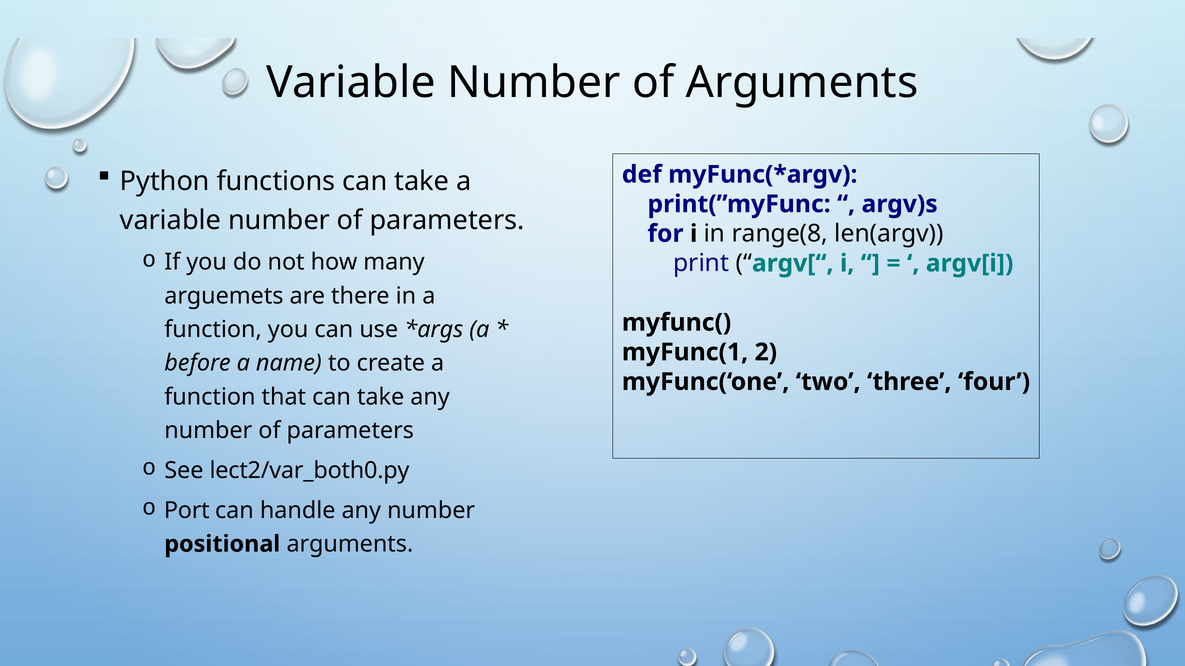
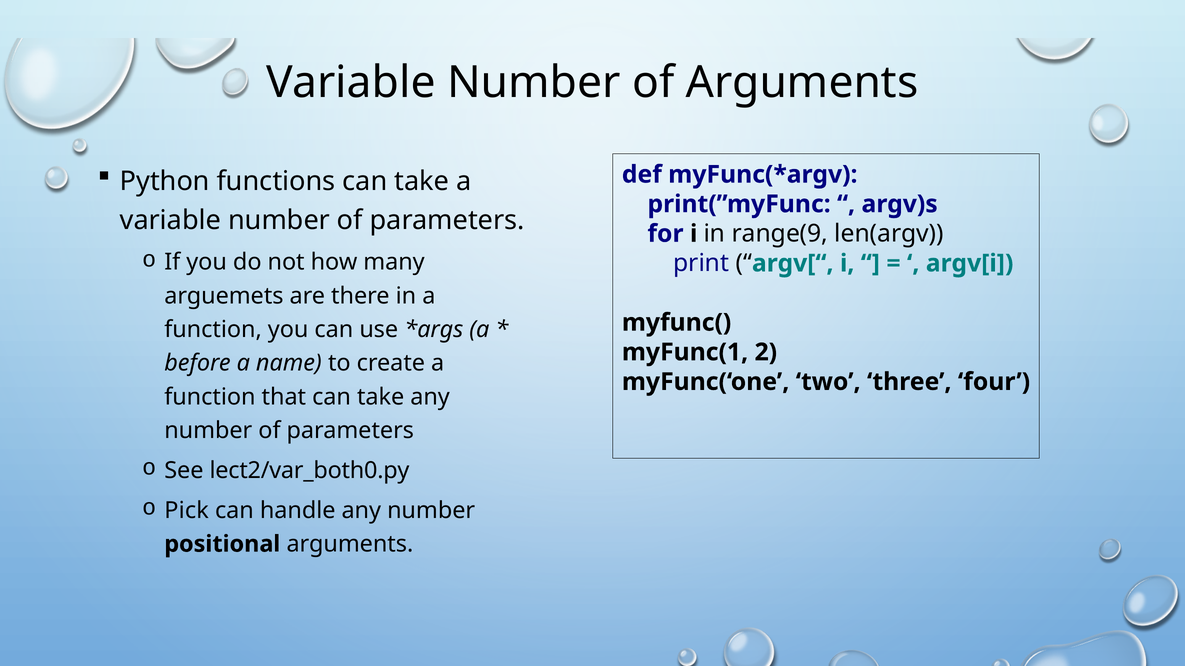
range(8: range(8 -> range(9
Port: Port -> Pick
